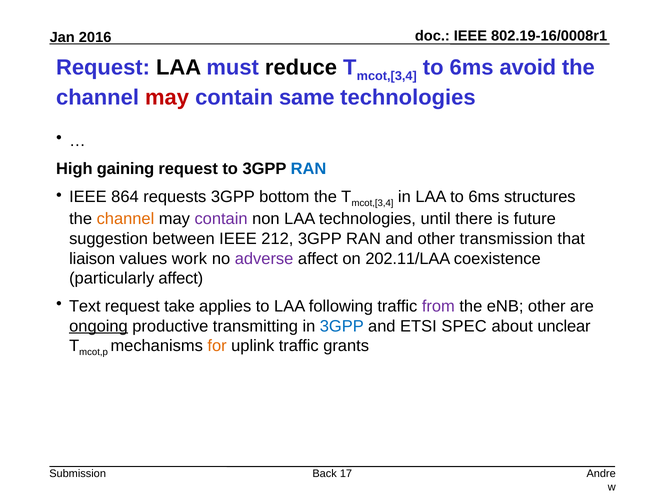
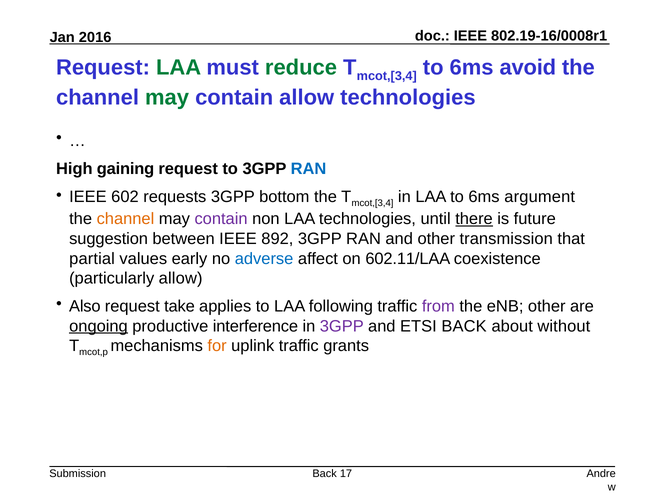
LAA at (179, 67) colour: black -> green
reduce colour: black -> green
may at (167, 97) colour: red -> green
contain same: same -> allow
864: 864 -> 602
structures: structures -> argument
there underline: none -> present
212: 212 -> 892
liaison: liaison -> partial
work: work -> early
adverse colour: purple -> blue
202.11/LAA: 202.11/LAA -> 602.11/LAA
particularly affect: affect -> allow
Text: Text -> Also
transmitting: transmitting -> interference
3GPP at (342, 326) colour: blue -> purple
ETSI SPEC: SPEC -> BACK
unclear: unclear -> without
